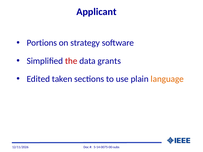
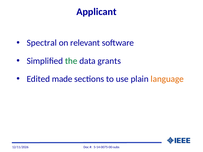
Portions: Portions -> Spectral
strategy: strategy -> relevant
the colour: red -> green
taken: taken -> made
